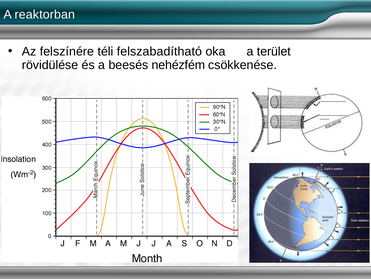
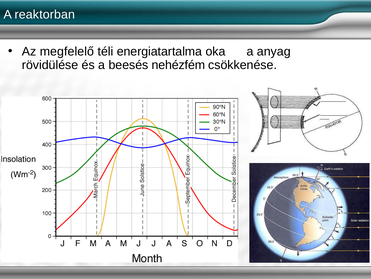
felszínére: felszínére -> megfelelő
felszabadítható: felszabadítható -> energiatartalma
terület: terület -> anyag
